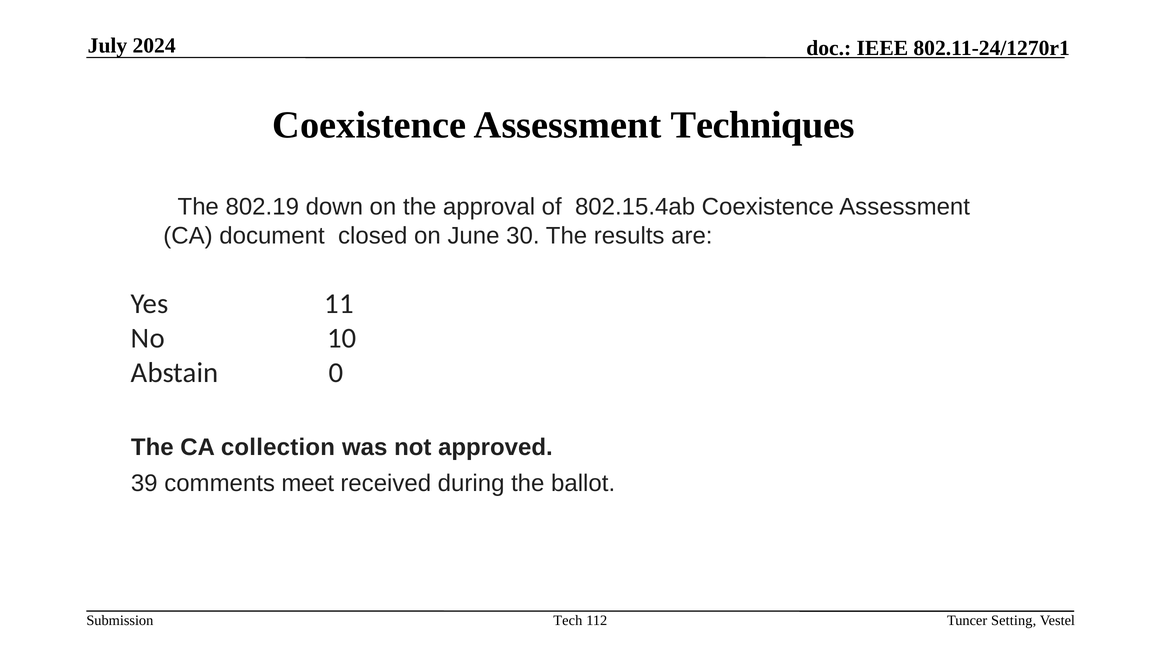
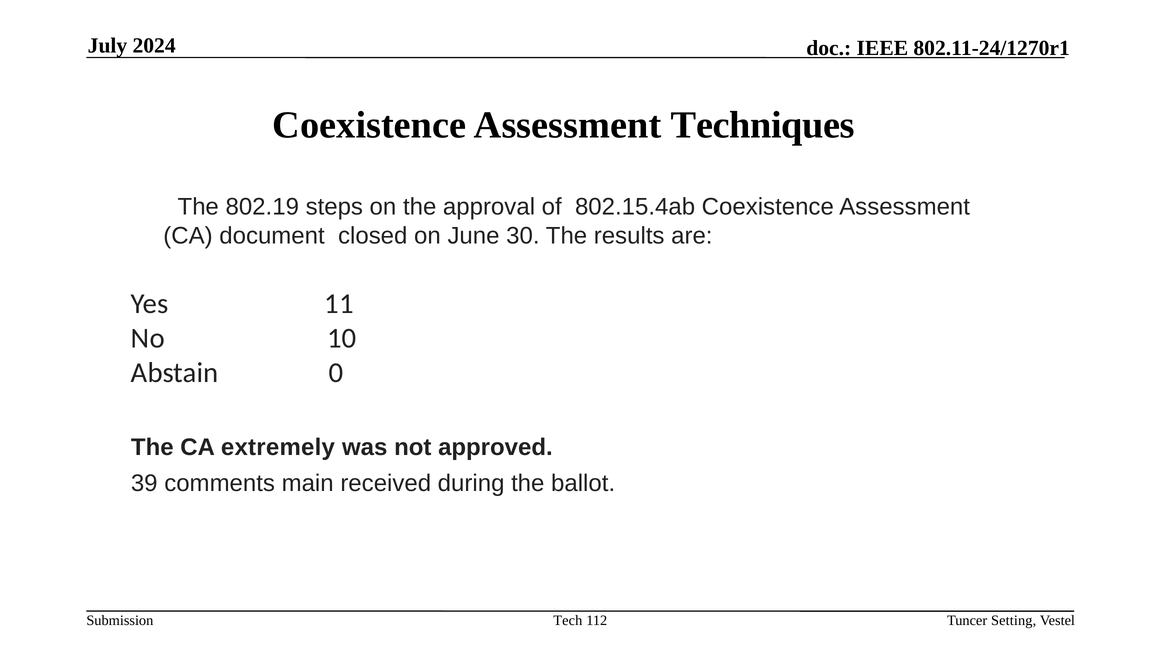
down: down -> steps
collection: collection -> extremely
meet: meet -> main
